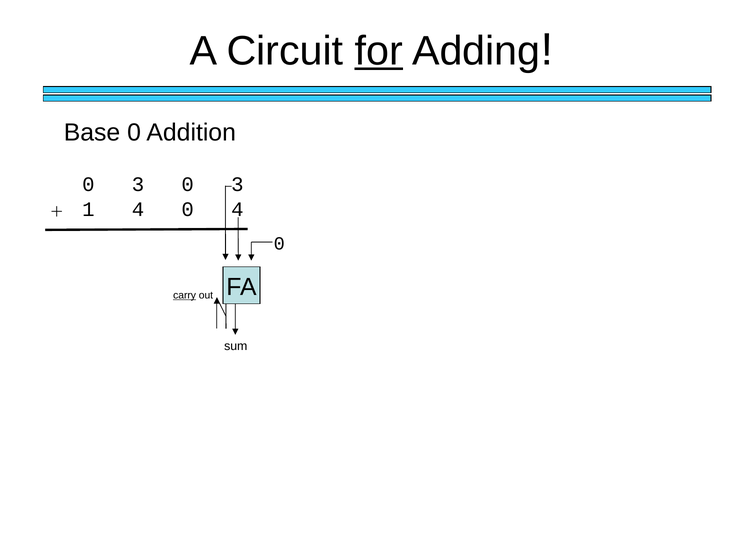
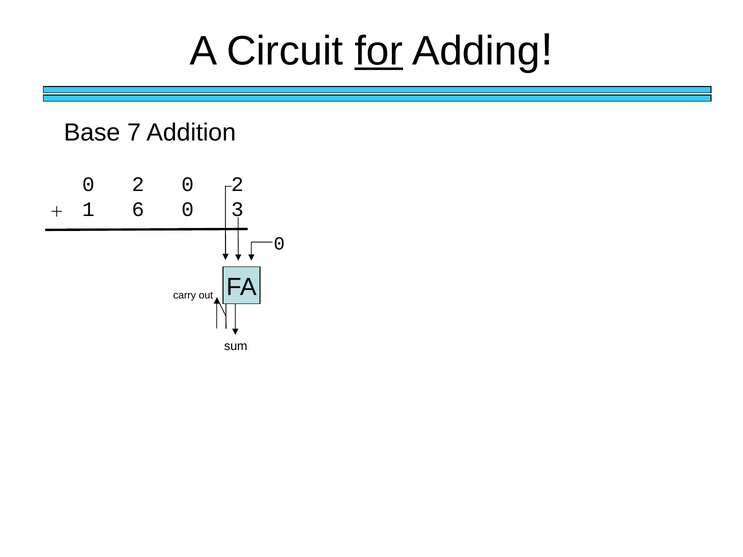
Base 0: 0 -> 7
3 at (138, 185): 3 -> 2
3 at (237, 185): 3 -> 2
1 4: 4 -> 6
0 4: 4 -> 3
carry underline: present -> none
